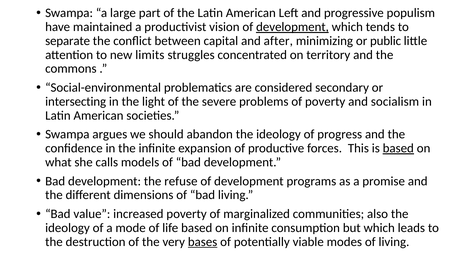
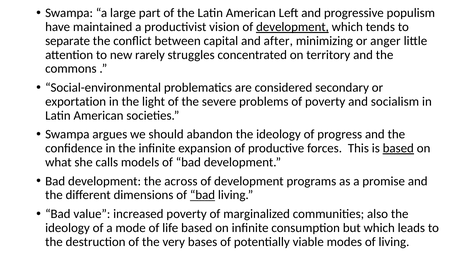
public: public -> anger
limits: limits -> rarely
intersecting: intersecting -> exportation
refuse: refuse -> across
bad at (203, 195) underline: none -> present
bases underline: present -> none
